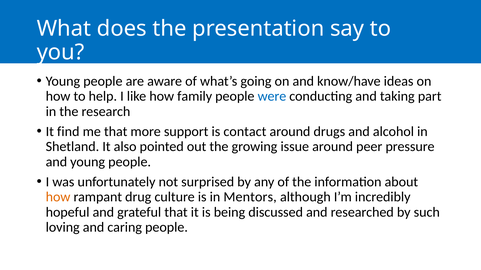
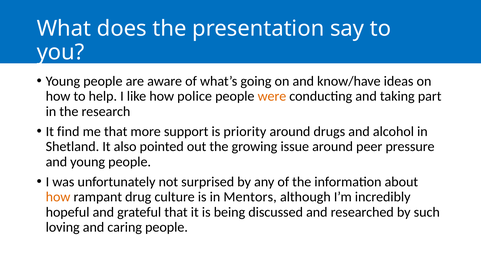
family: family -> police
were colour: blue -> orange
contact: contact -> priority
